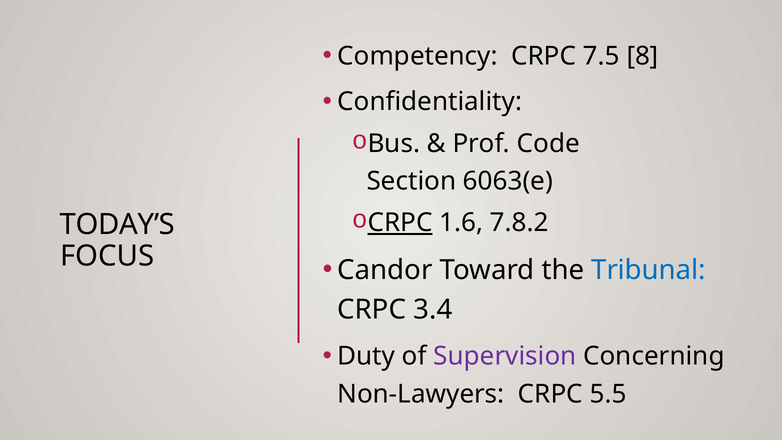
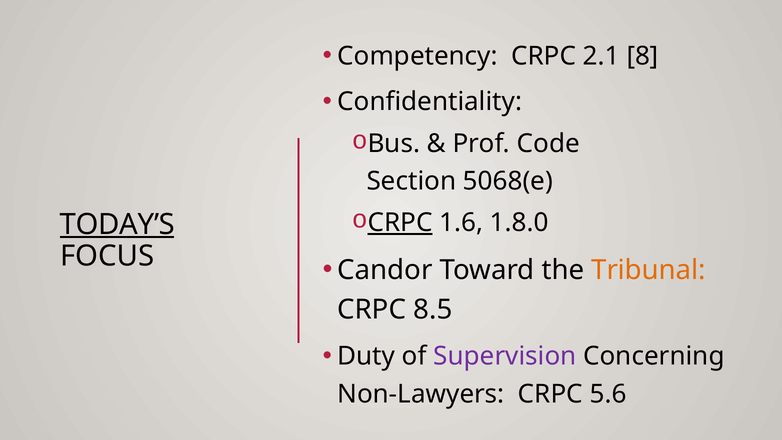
7.5: 7.5 -> 2.1
6063(e: 6063(e -> 5068(e
7.8.2: 7.8.2 -> 1.8.0
TODAY’S underline: none -> present
Tribunal colour: blue -> orange
3.4: 3.4 -> 8.5
5.5: 5.5 -> 5.6
